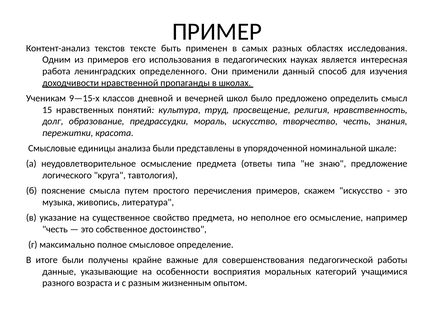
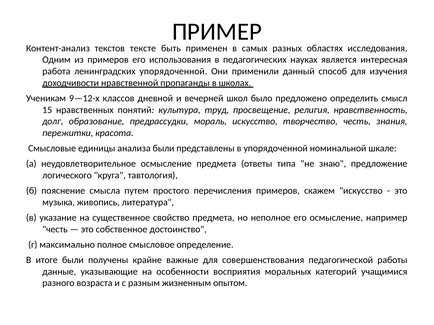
ленинградских определенного: определенного -> упорядоченной
9—15-х: 9—15-х -> 9—12-х
